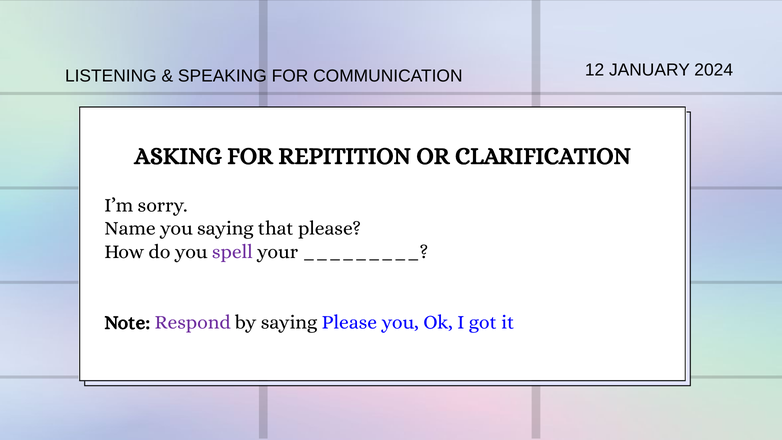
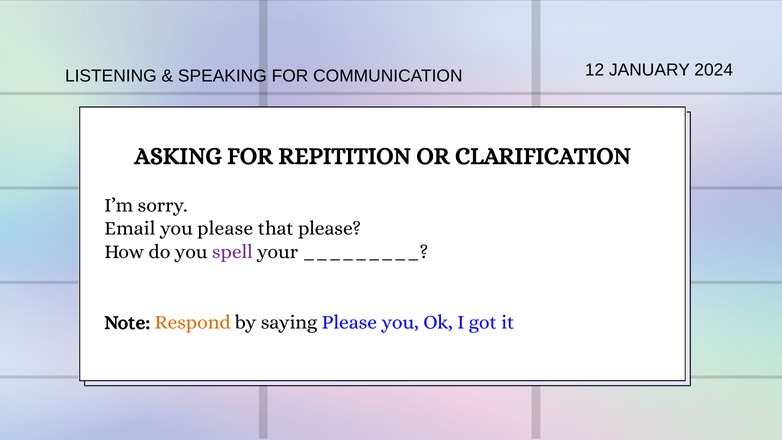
Name: Name -> Email
you saying: saying -> please
Respond colour: purple -> orange
